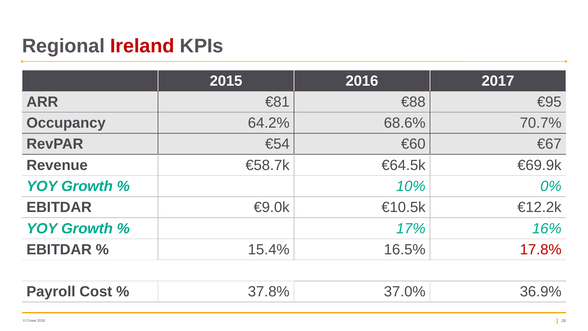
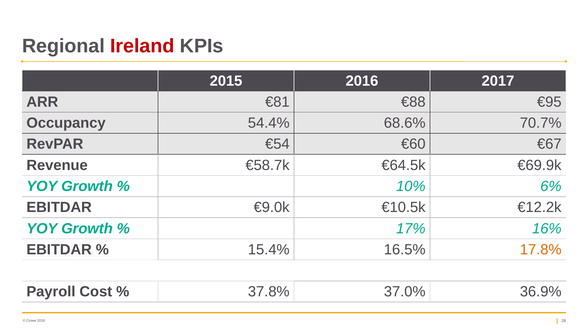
64.2%: 64.2% -> 54.4%
0%: 0% -> 6%
17.8% colour: red -> orange
